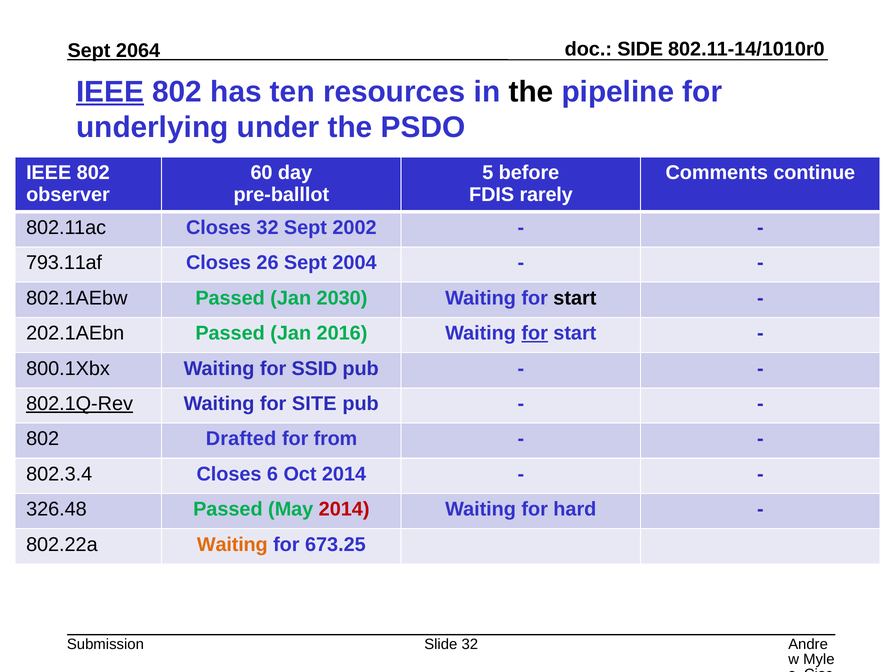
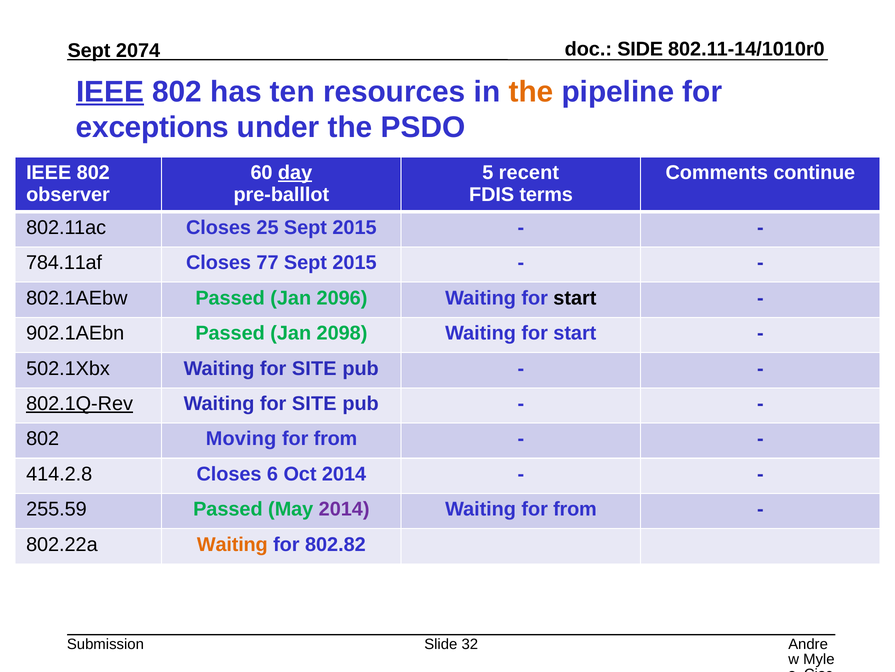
2064: 2064 -> 2074
the at (531, 92) colour: black -> orange
underlying: underlying -> exceptions
day underline: none -> present
before: before -> recent
rarely: rarely -> terms
Closes 32: 32 -> 25
2002 at (355, 227): 2002 -> 2015
793.11af: 793.11af -> 784.11af
26: 26 -> 77
2004 at (355, 263): 2004 -> 2015
2030: 2030 -> 2096
202.1AEbn: 202.1AEbn -> 902.1AEbn
2016: 2016 -> 2098
for at (535, 333) underline: present -> none
800.1Xbx: 800.1Xbx -> 502.1Xbx
SSID at (314, 368): SSID -> SITE
Drafted: Drafted -> Moving
802.3.4: 802.3.4 -> 414.2.8
326.48: 326.48 -> 255.59
2014 at (344, 509) colour: red -> purple
Waiting for hard: hard -> from
673.25: 673.25 -> 802.82
